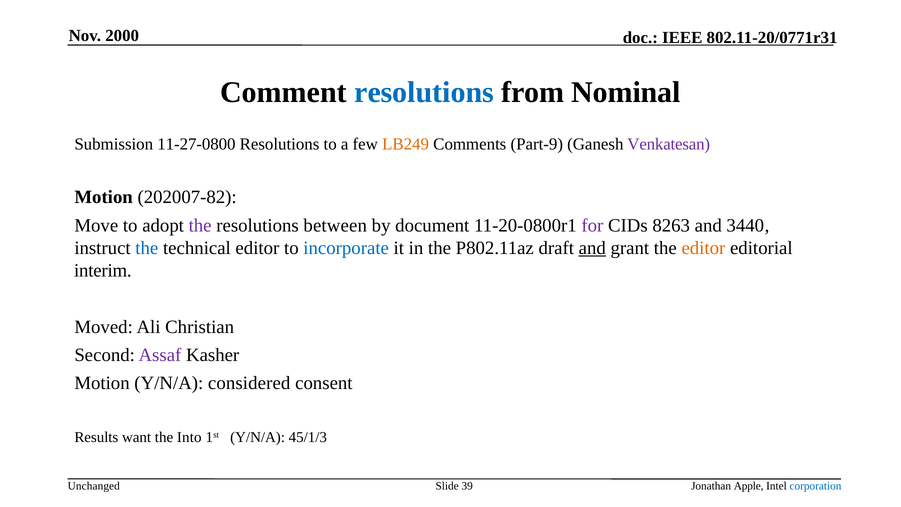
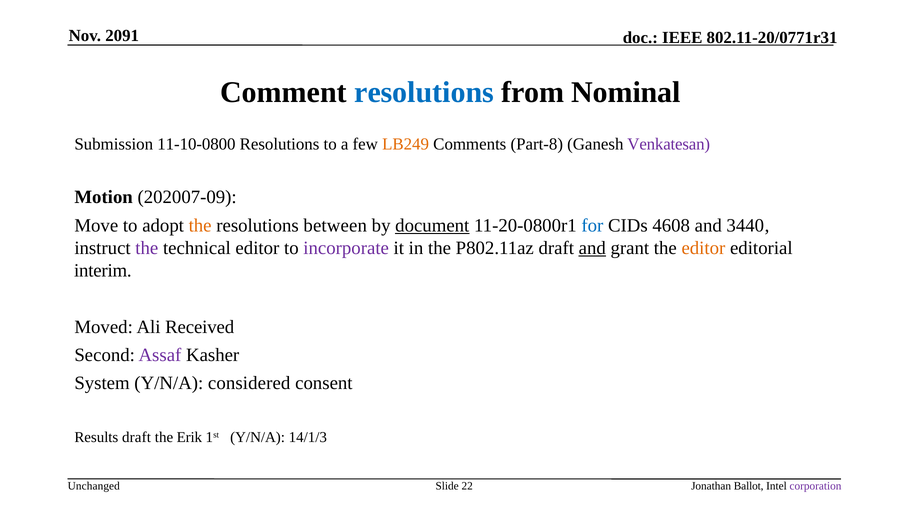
2000: 2000 -> 2091
11-27-0800: 11-27-0800 -> 11-10-0800
Part-9: Part-9 -> Part-8
202007-82: 202007-82 -> 202007-09
the at (200, 225) colour: purple -> orange
document underline: none -> present
for colour: purple -> blue
8263: 8263 -> 4608
the at (147, 248) colour: blue -> purple
incorporate colour: blue -> purple
Christian: Christian -> Received
Motion at (102, 383): Motion -> System
Results want: want -> draft
Into: Into -> Erik
45/1/3: 45/1/3 -> 14/1/3
39: 39 -> 22
Apple: Apple -> Ballot
corporation colour: blue -> purple
